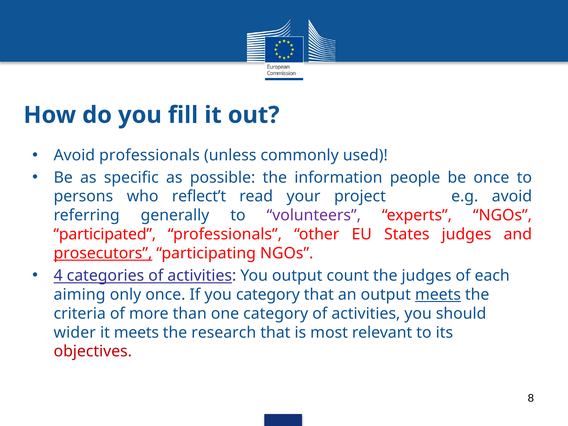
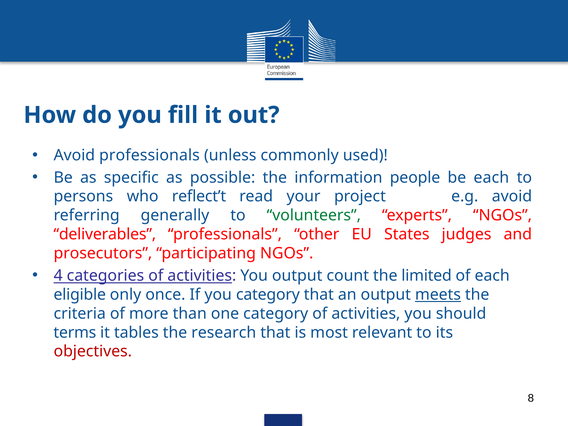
be once: once -> each
volunteers colour: purple -> green
participated: participated -> deliverables
prosecutors underline: present -> none
the judges: judges -> limited
aiming: aiming -> eligible
wider: wider -> terms
it meets: meets -> tables
